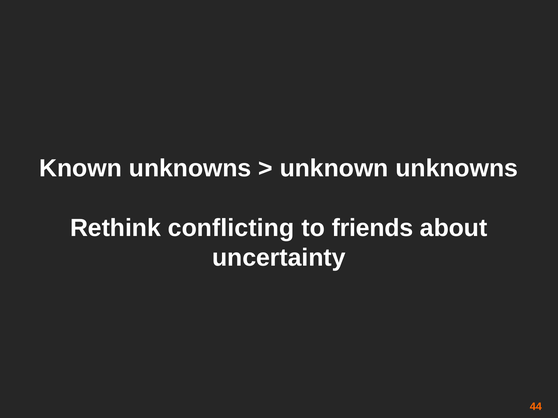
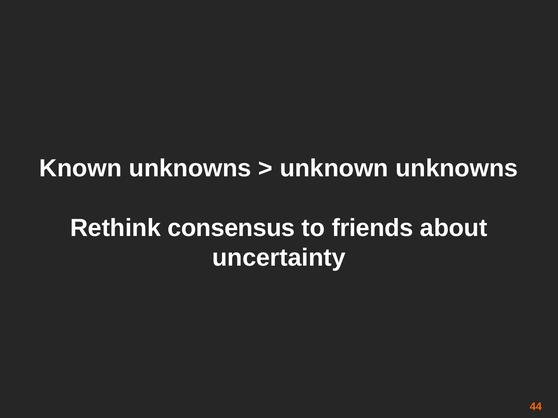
conflicting: conflicting -> consensus
